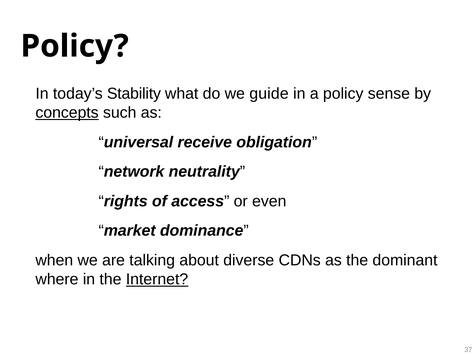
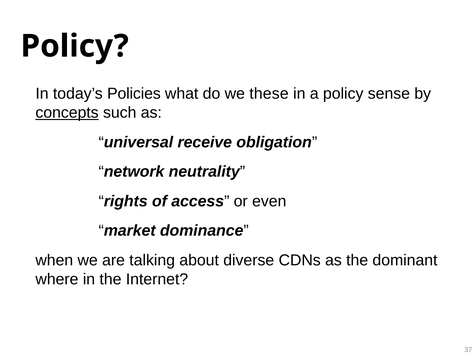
Stability: Stability -> Policies
guide: guide -> these
Internet underline: present -> none
